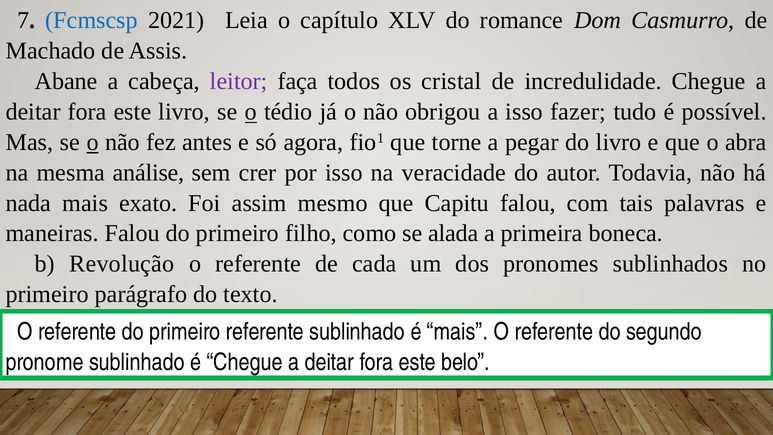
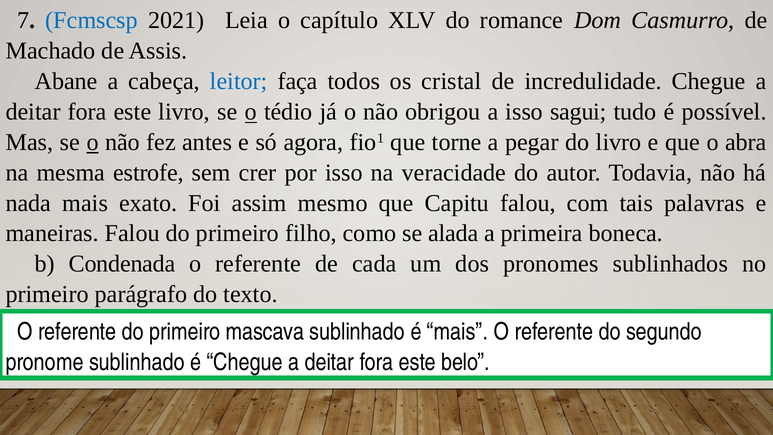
leitor colour: purple -> blue
fazer: fazer -> sagui
análise: análise -> estrofe
Revolução: Revolução -> Condenada
primeiro referente: referente -> mascava
